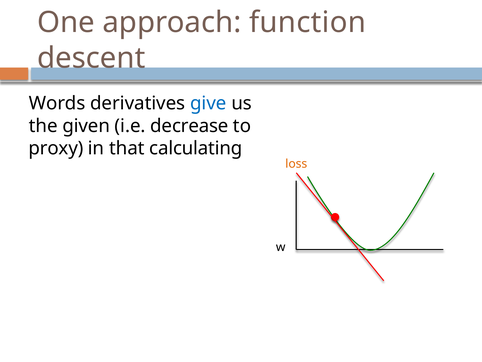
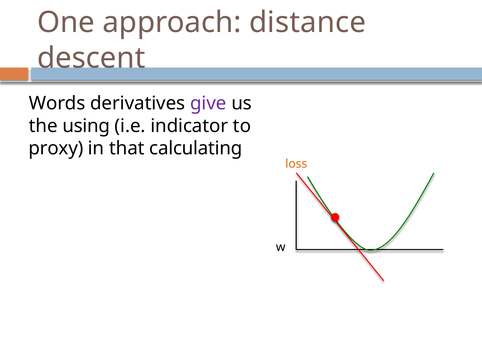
function: function -> distance
give colour: blue -> purple
given: given -> using
decrease: decrease -> indicator
